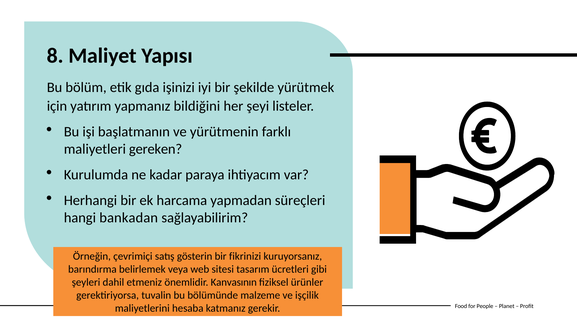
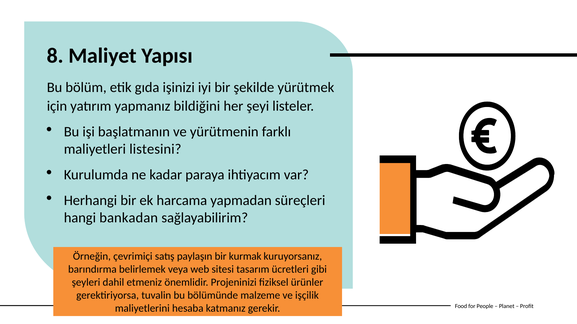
gereken: gereken -> listesini
gösterin: gösterin -> paylaşın
fikrinizi: fikrinizi -> kurmak
Kanvasının: Kanvasının -> Projeninizi
